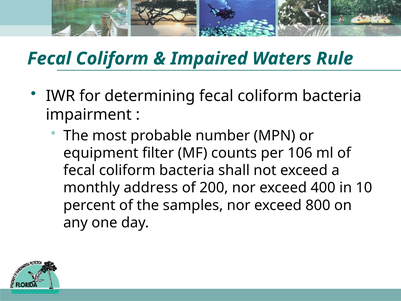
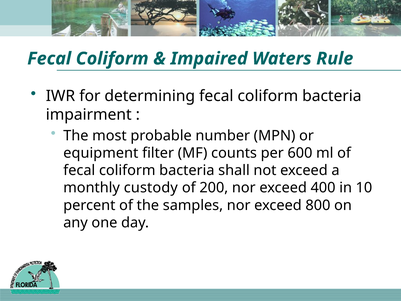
106: 106 -> 600
address: address -> custody
